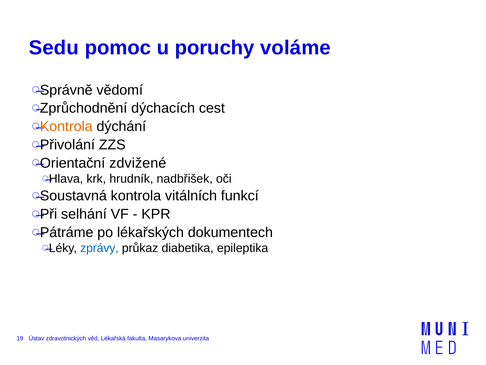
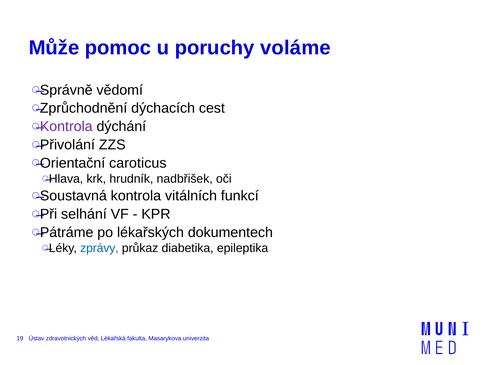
Sedu: Sedu -> Může
Kontrola at (66, 126) colour: orange -> purple
zdvižené: zdvižené -> caroticus
